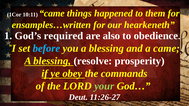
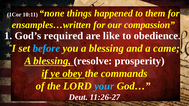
10:11 came: came -> none
hearkeneth: hearkeneth -> compassion
also: also -> like
your colour: light green -> light blue
